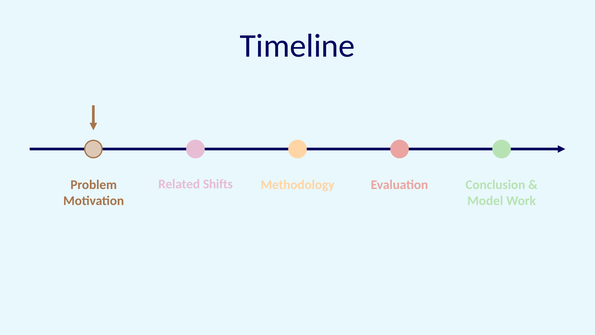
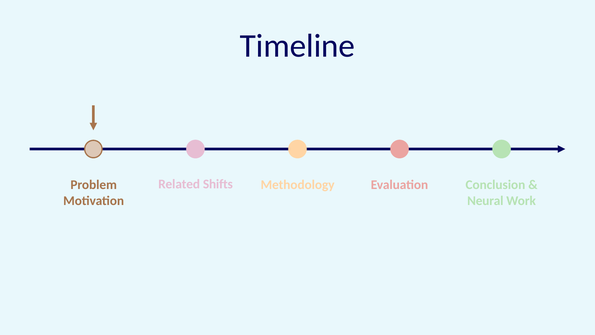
Model: Model -> Neural
